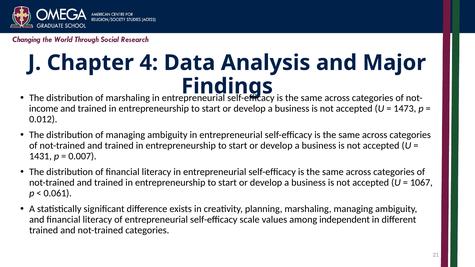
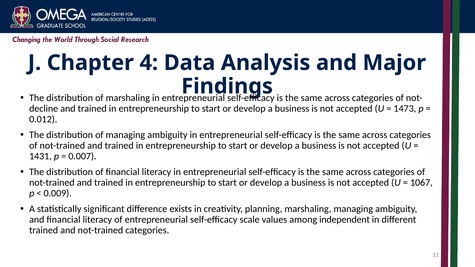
income: income -> decline
0.061: 0.061 -> 0.009
